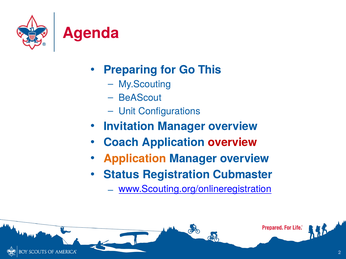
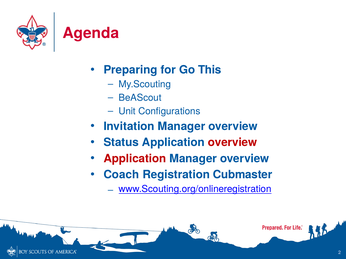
Coach: Coach -> Status
Application at (135, 159) colour: orange -> red
Status: Status -> Coach
